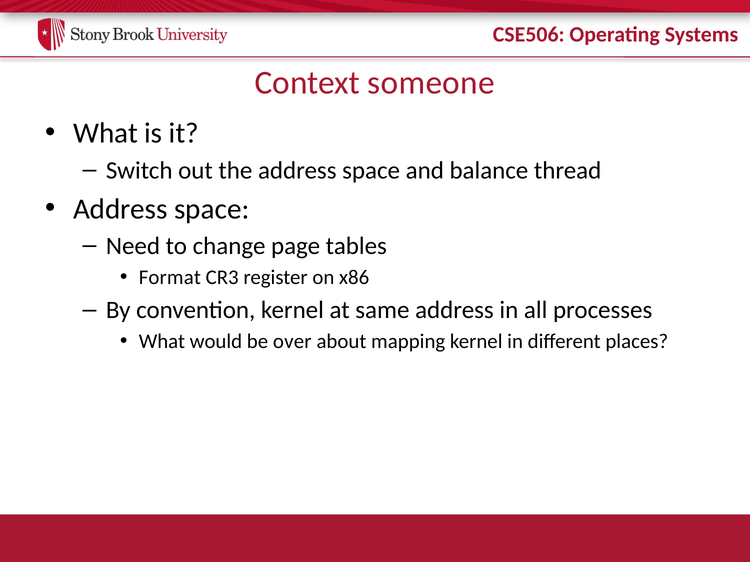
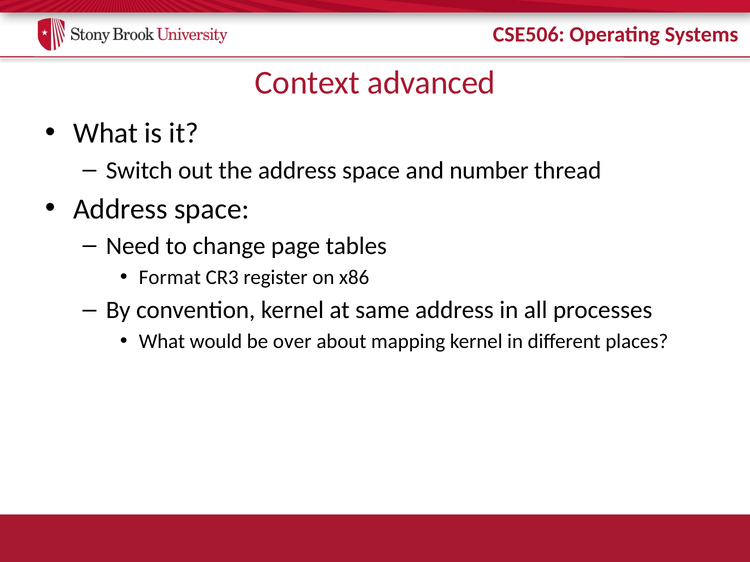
someone: someone -> advanced
balance: balance -> number
